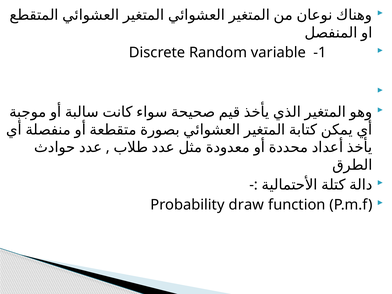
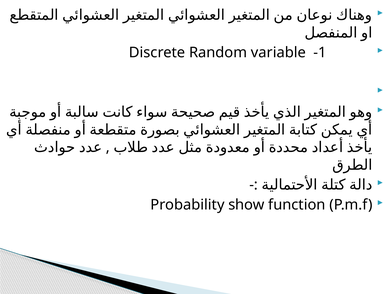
draw: draw -> show
